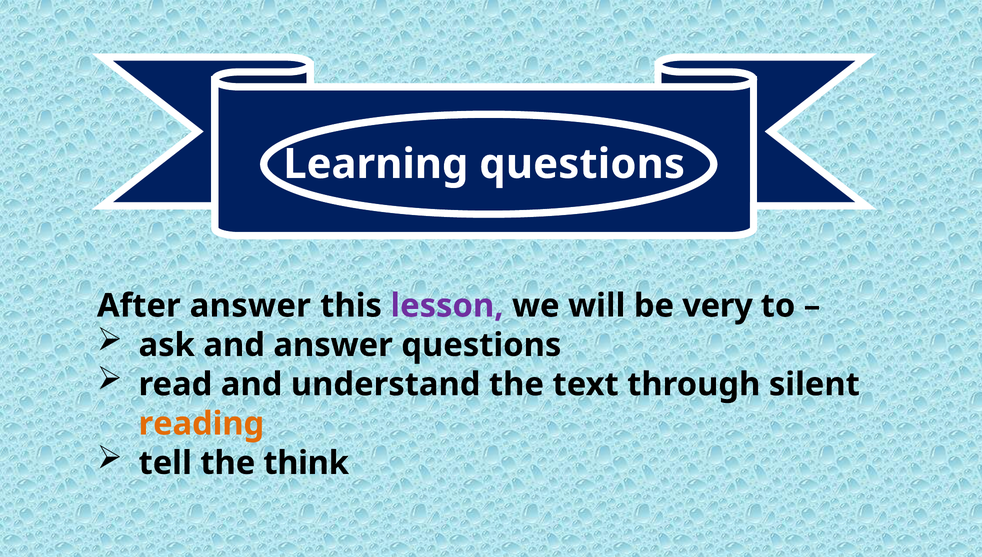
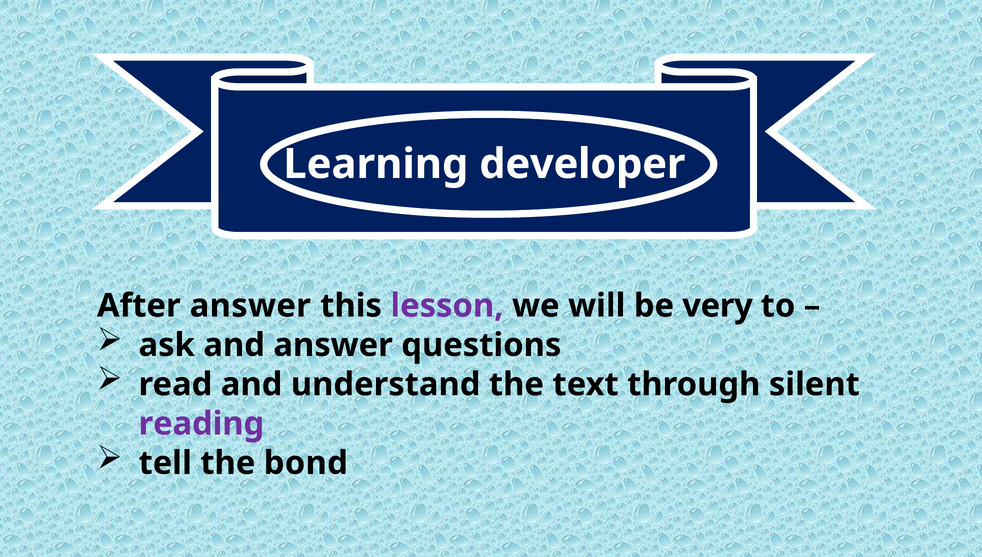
questions at (582, 164): questions -> developer
reading colour: orange -> purple
think: think -> bond
